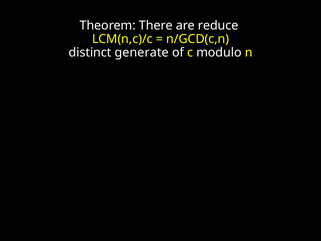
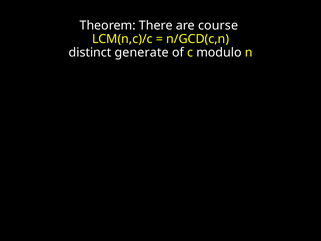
reduce: reduce -> course
